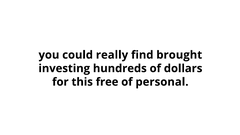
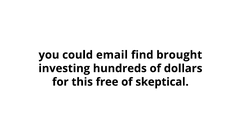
really: really -> email
personal: personal -> skeptical
